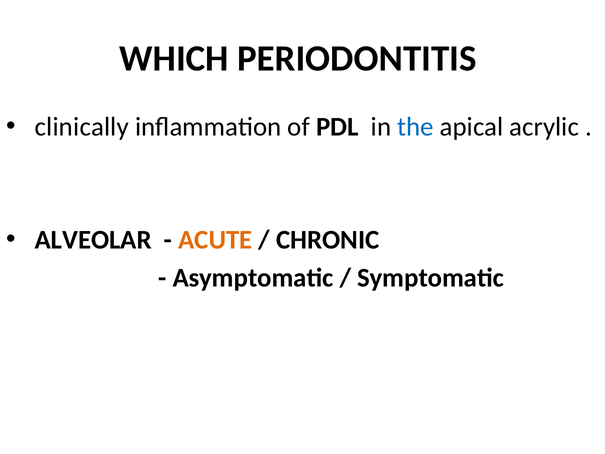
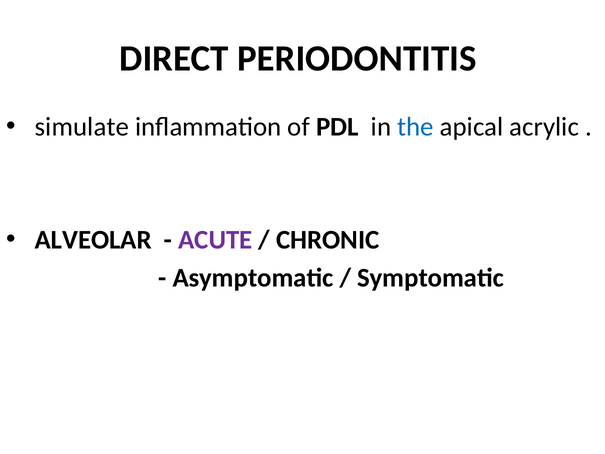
WHICH: WHICH -> DIRECT
clinically: clinically -> simulate
ACUTE colour: orange -> purple
